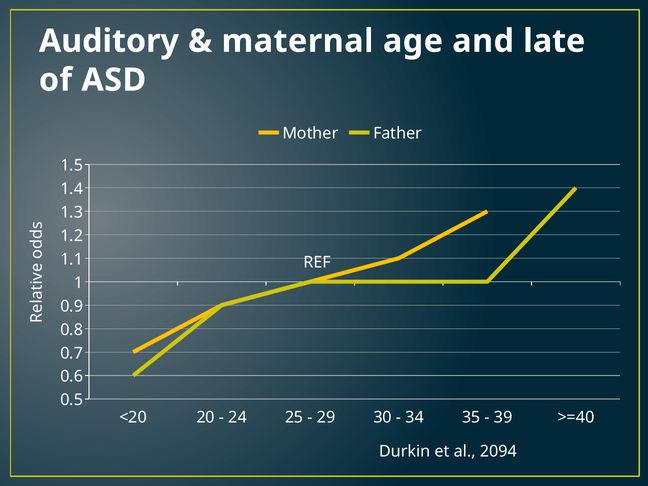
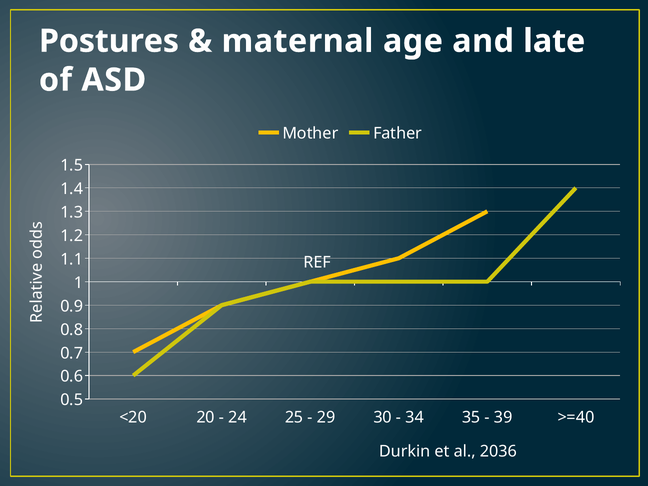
Auditory: Auditory -> Postures
2094: 2094 -> 2036
